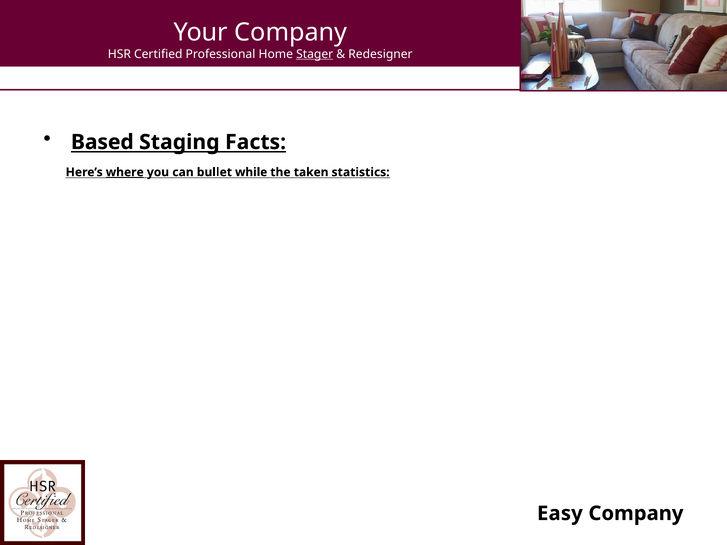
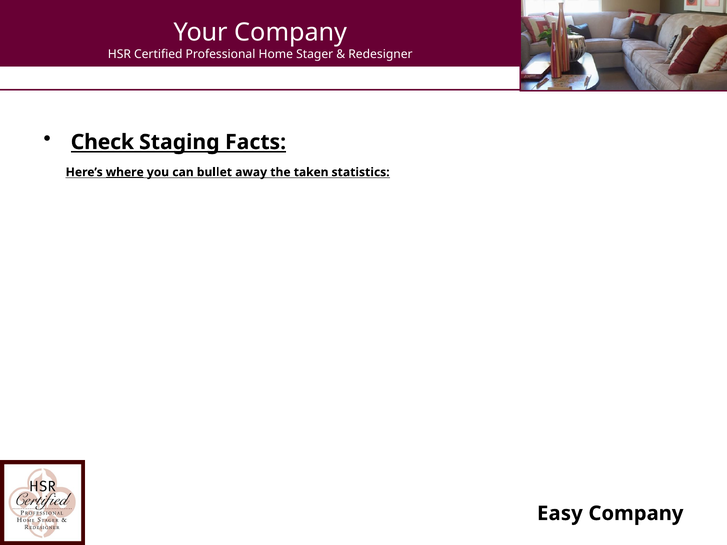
Stager underline: present -> none
Based: Based -> Check
while: while -> away
